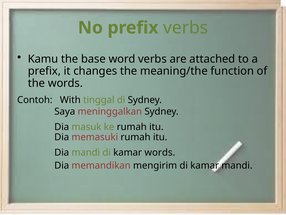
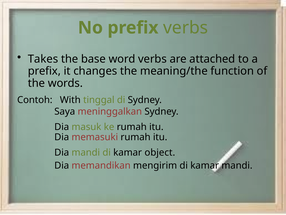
Kamu: Kamu -> Takes
kamar words: words -> object
